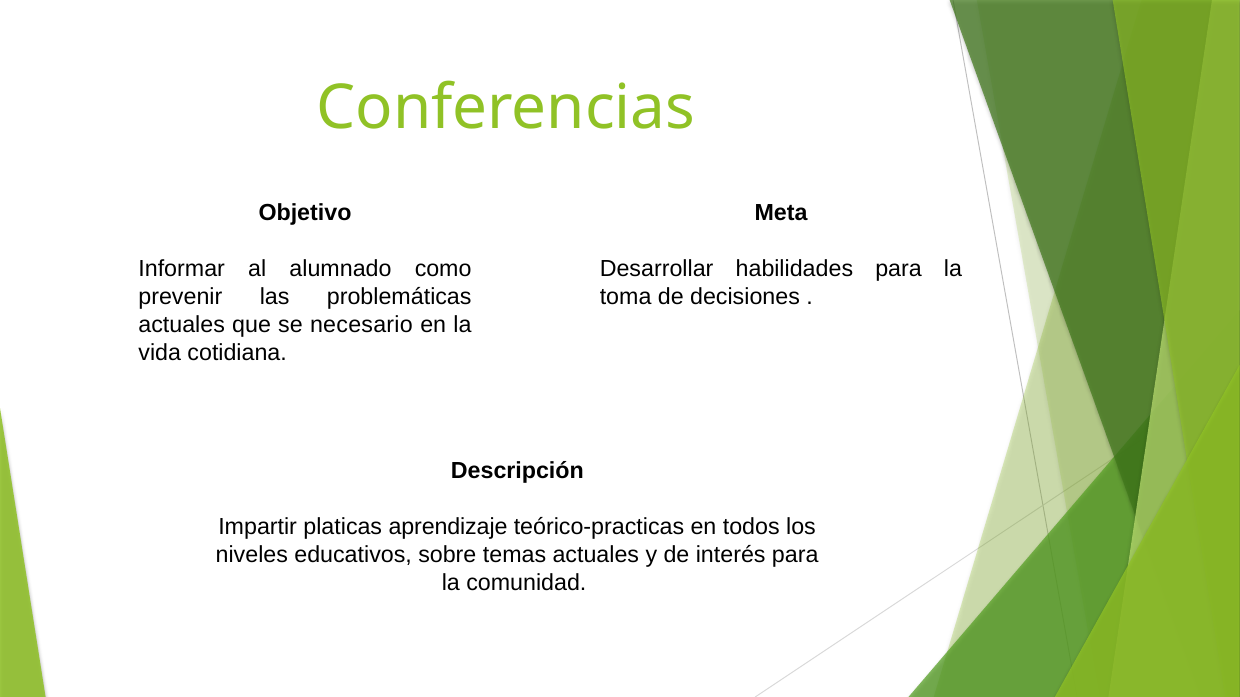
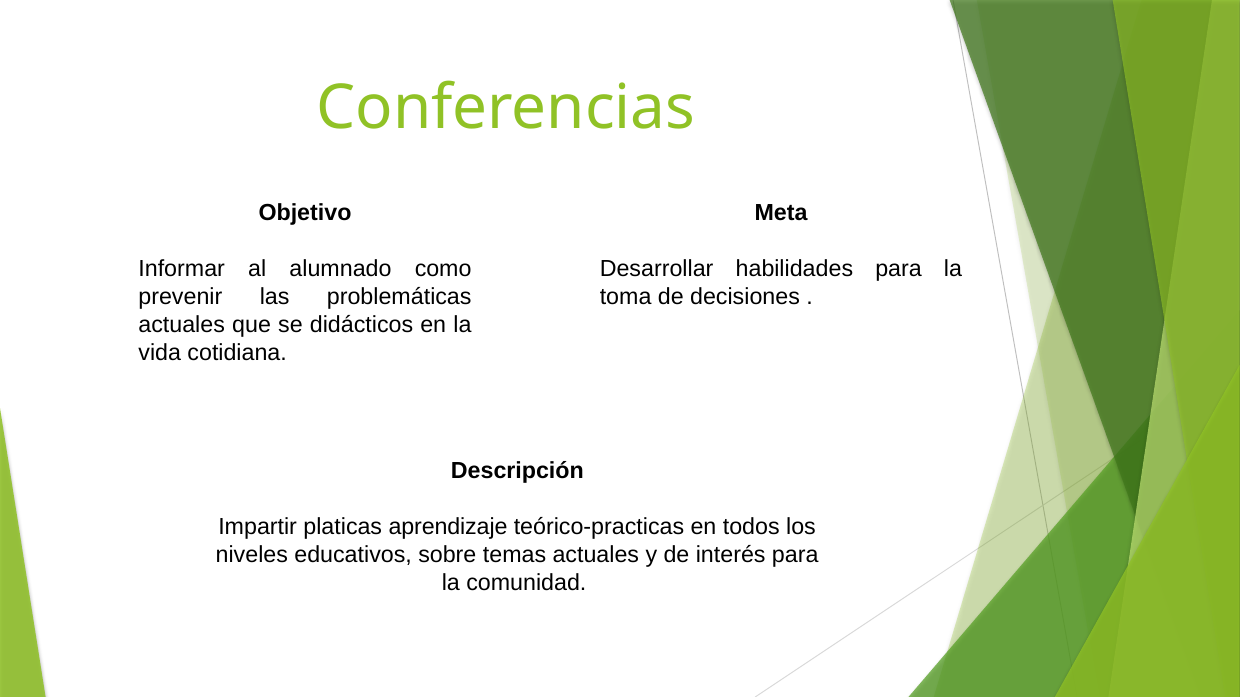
necesario: necesario -> didácticos
